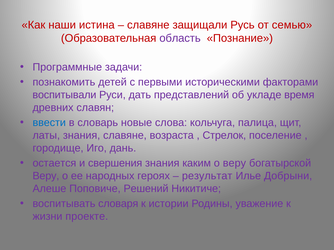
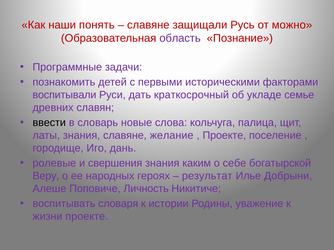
истина: истина -> понять
семью: семью -> можно
представлений: представлений -> краткосрочный
время: время -> семье
ввести colour: blue -> black
возраста: возраста -> желание
Стрелок at (224, 136): Стрелок -> Проекте
остается: остается -> ролевые
о веру: веру -> себе
Решений: Решений -> Личность
